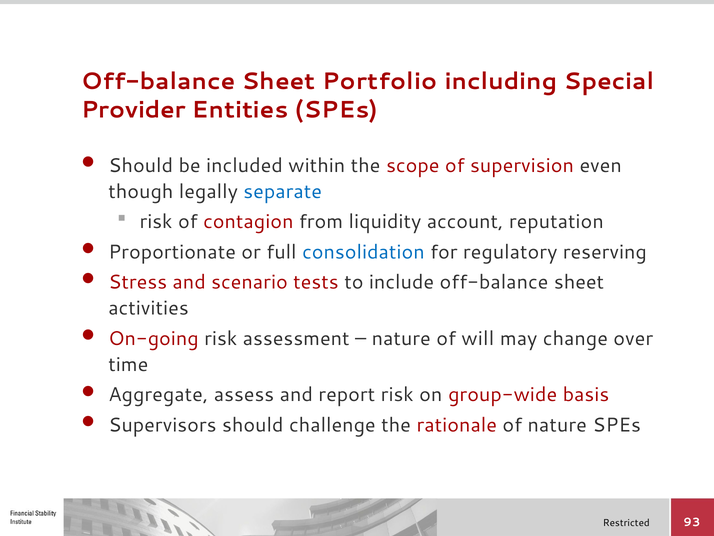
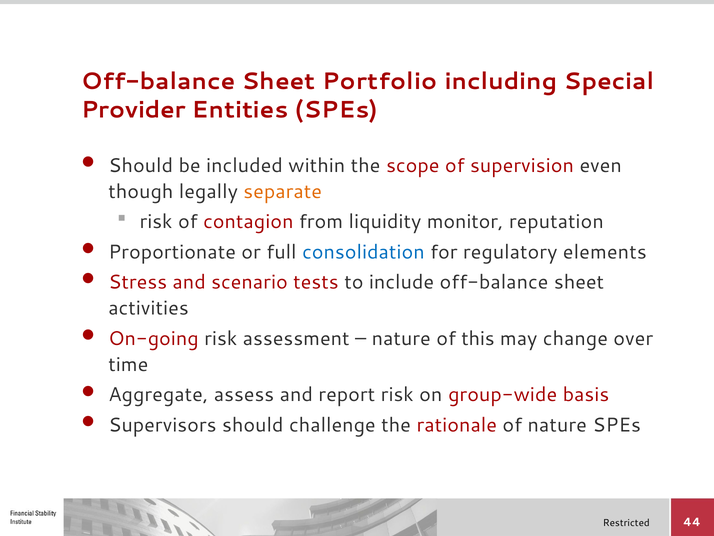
separate colour: blue -> orange
account: account -> monitor
reserving: reserving -> elements
will: will -> this
93: 93 -> 44
